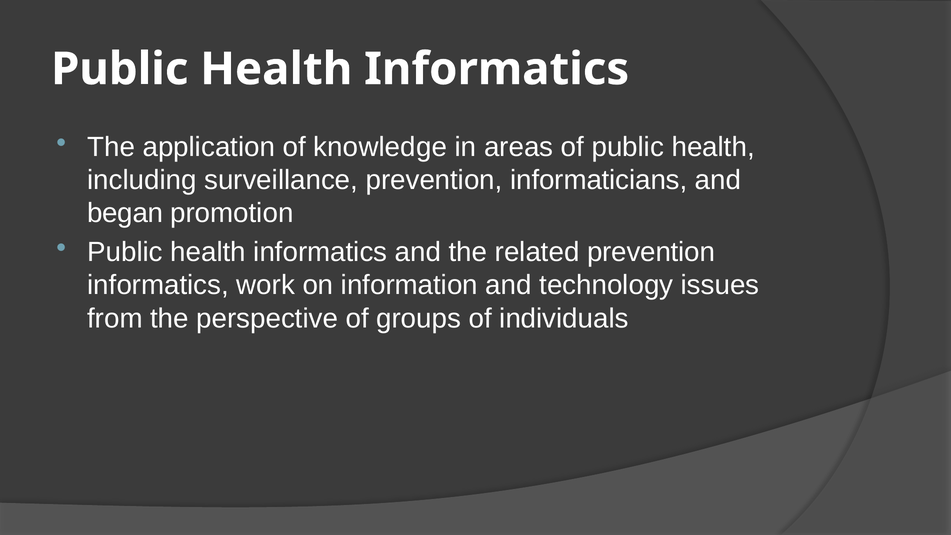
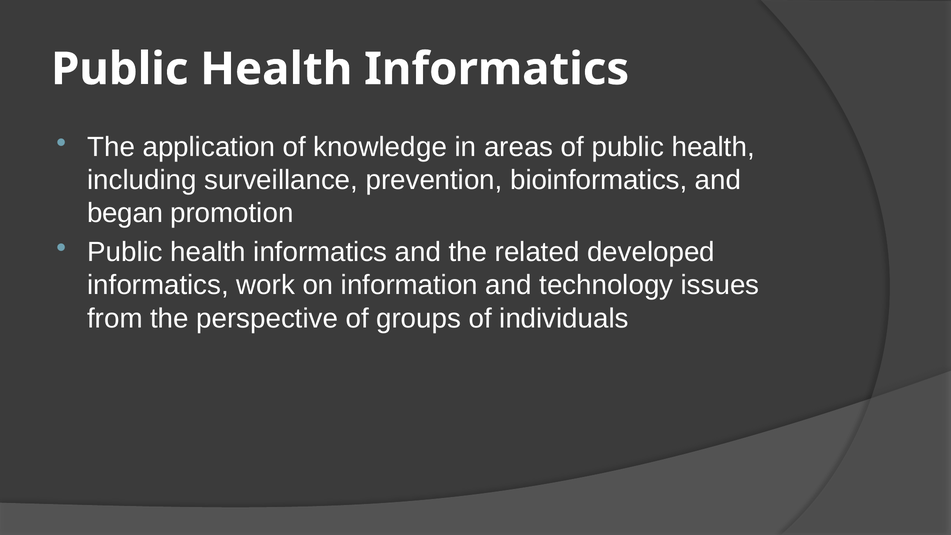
informaticians: informaticians -> bioinformatics
related prevention: prevention -> developed
